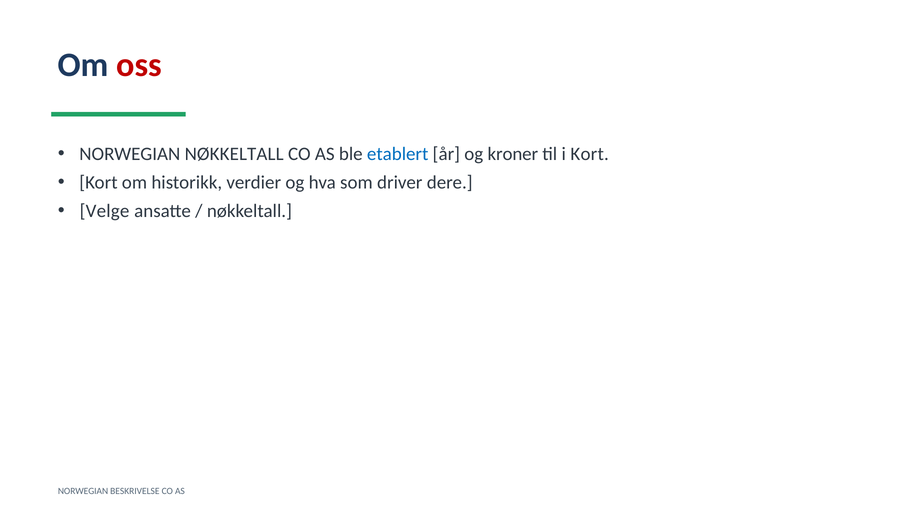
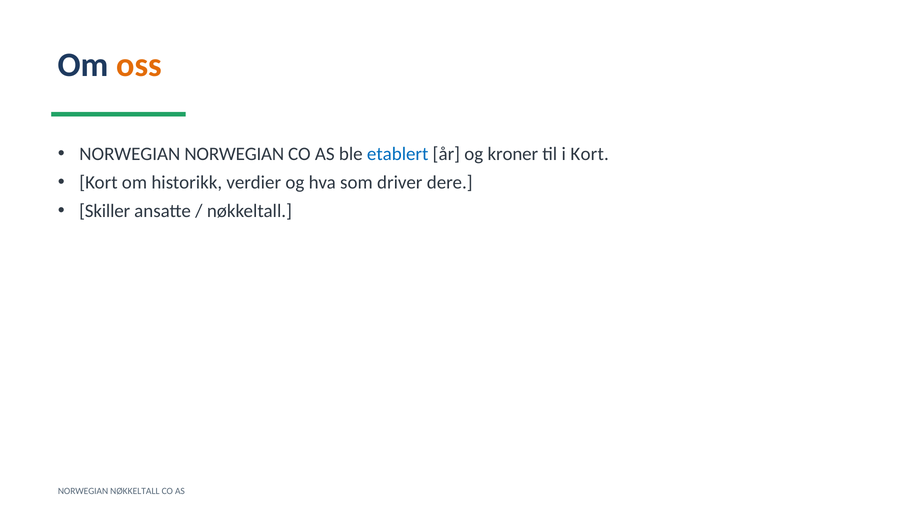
oss colour: red -> orange
NORWEGIAN NØKKELTALL: NØKKELTALL -> NORWEGIAN
Velge: Velge -> Skiller
NORWEGIAN BESKRIVELSE: BESKRIVELSE -> NØKKELTALL
